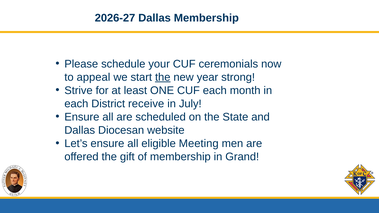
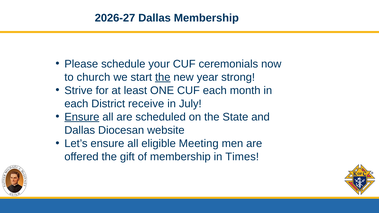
appeal: appeal -> church
Ensure at (82, 117) underline: none -> present
Grand: Grand -> Times
